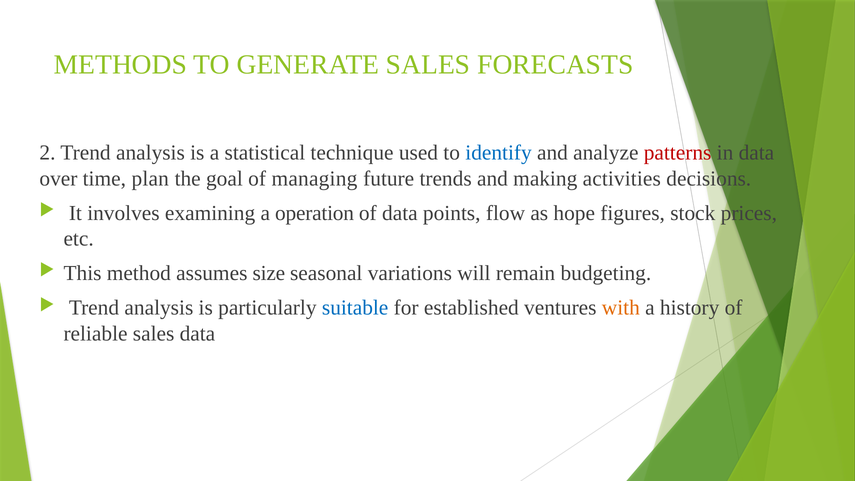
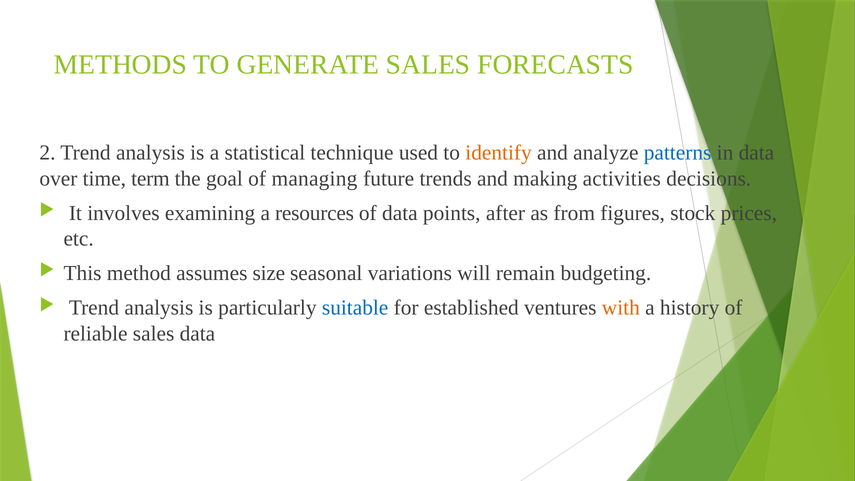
identify colour: blue -> orange
patterns colour: red -> blue
plan: plan -> term
operation: operation -> resources
flow: flow -> after
hope: hope -> from
